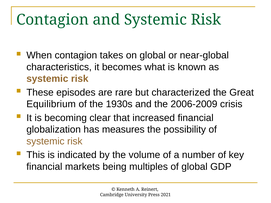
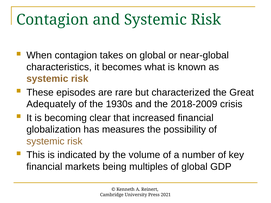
Equilibrium: Equilibrium -> Adequately
2006-2009: 2006-2009 -> 2018-2009
